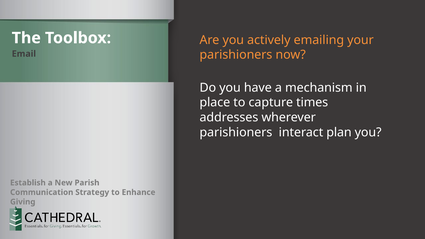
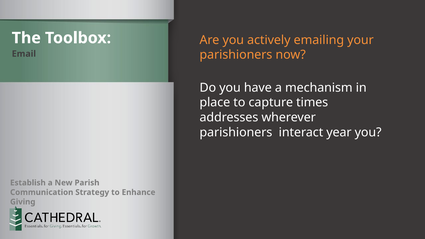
plan: plan -> year
